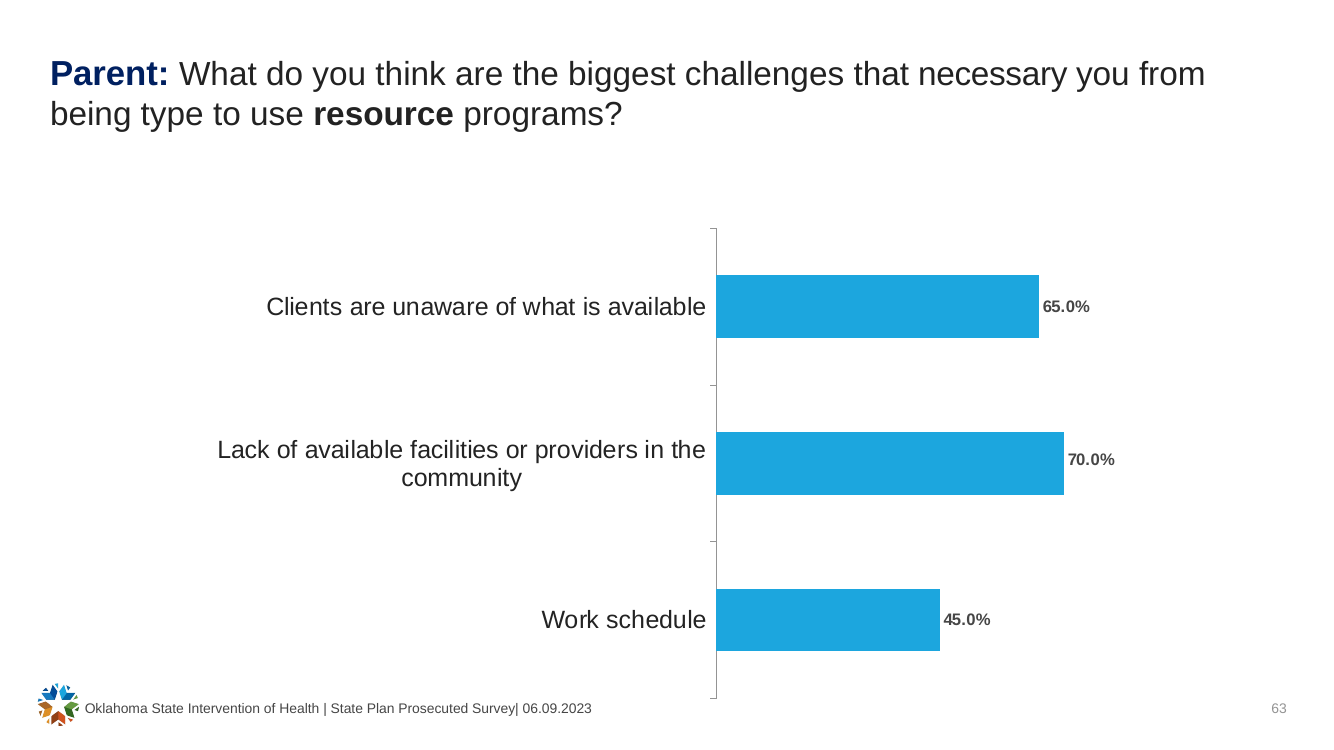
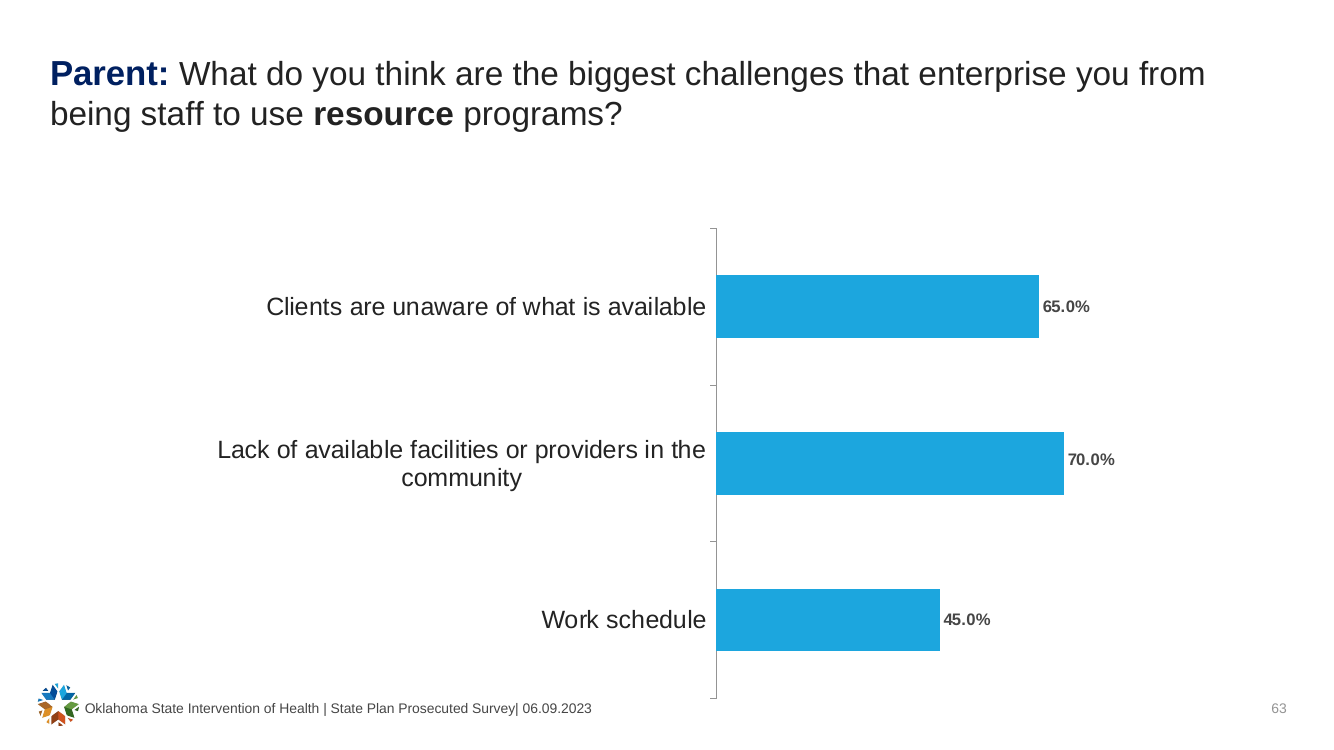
necessary: necessary -> enterprise
type: type -> staff
